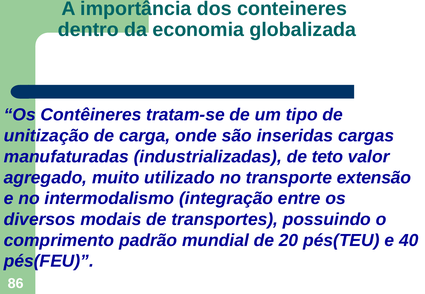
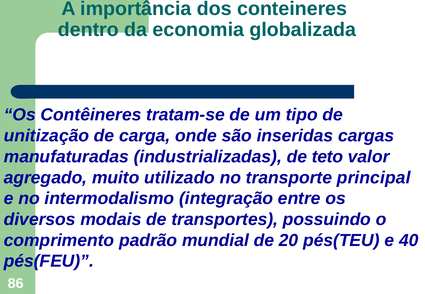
extensão: extensão -> principal
